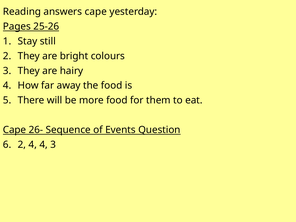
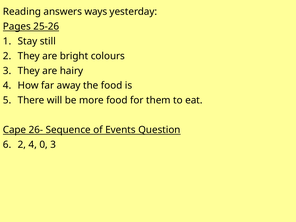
answers cape: cape -> ways
4 4: 4 -> 0
